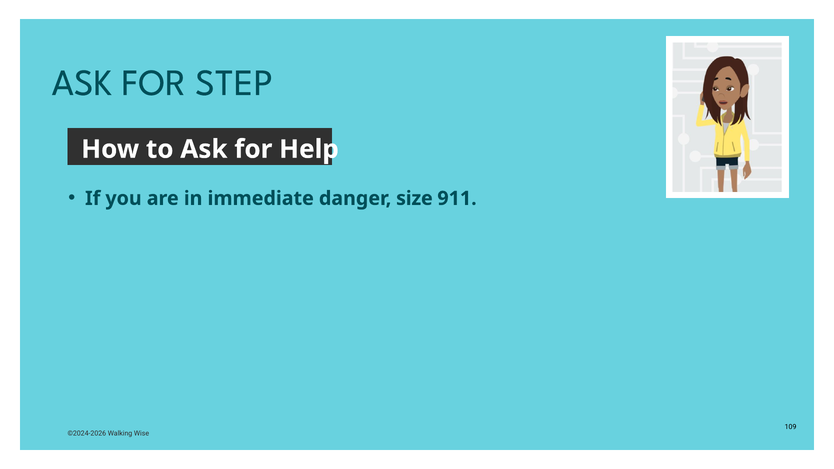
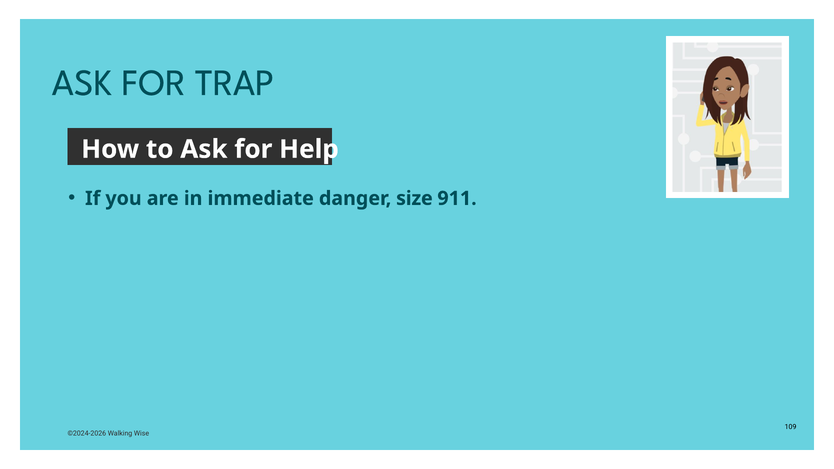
STEP: STEP -> TRAP
